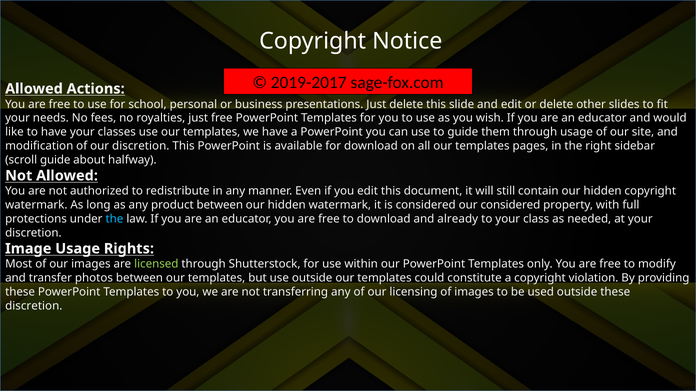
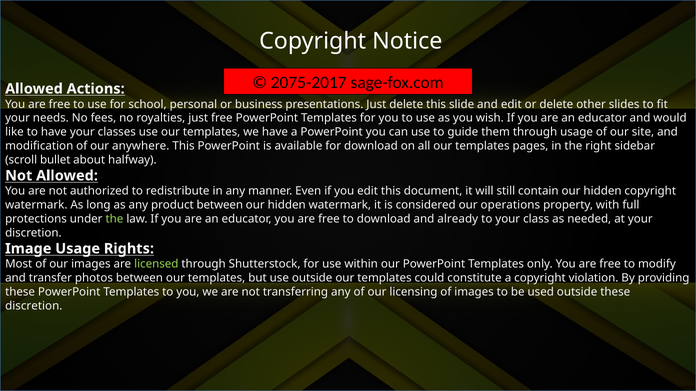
2019-2017: 2019-2017 -> 2075-2017
our discretion: discretion -> anywhere
scroll guide: guide -> bullet
our considered: considered -> operations
the at (114, 219) colour: light blue -> light green
